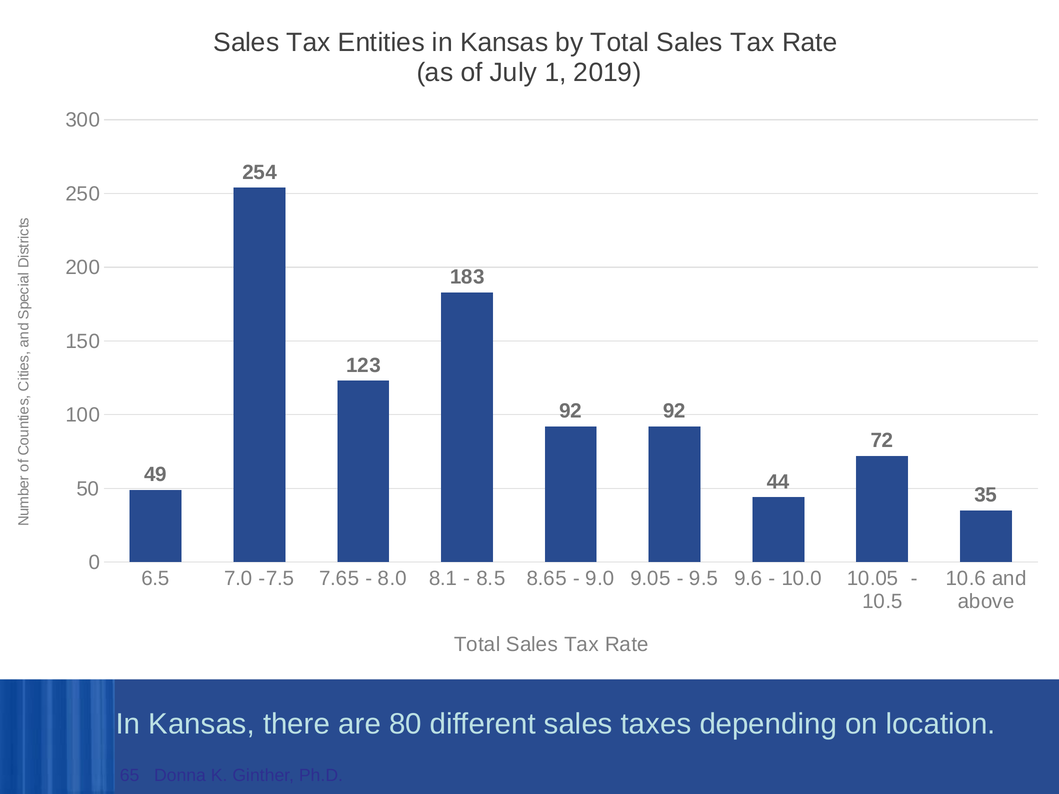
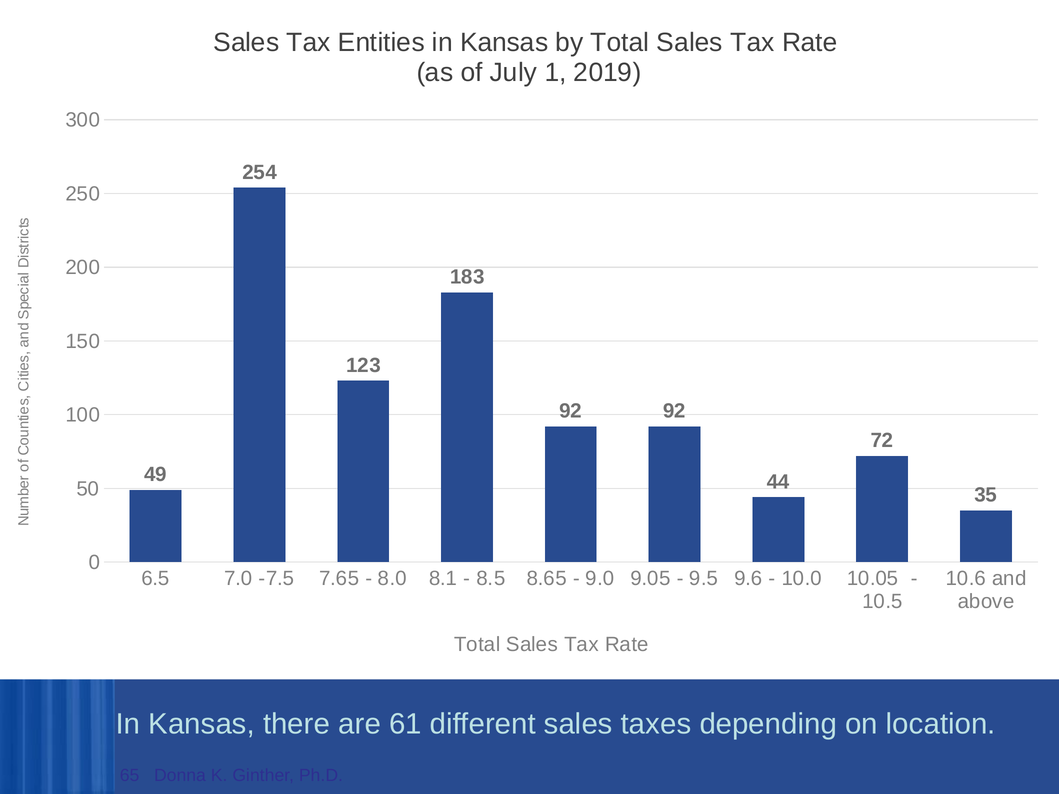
80: 80 -> 61
